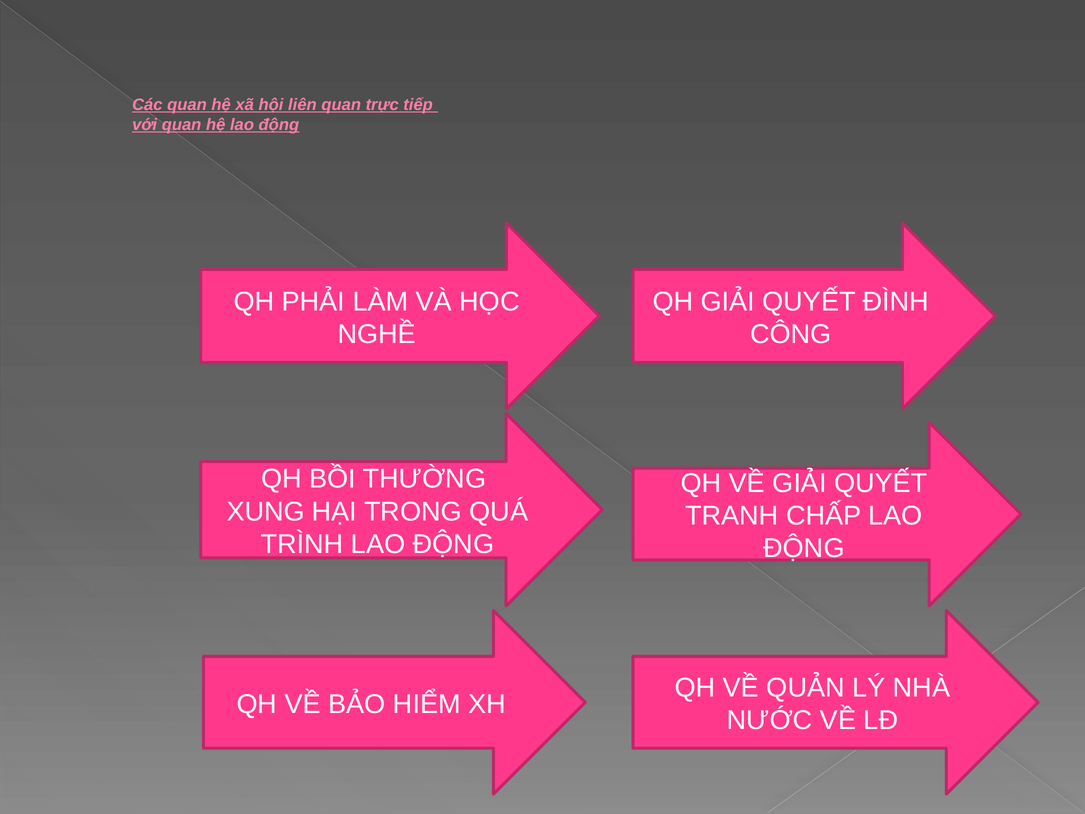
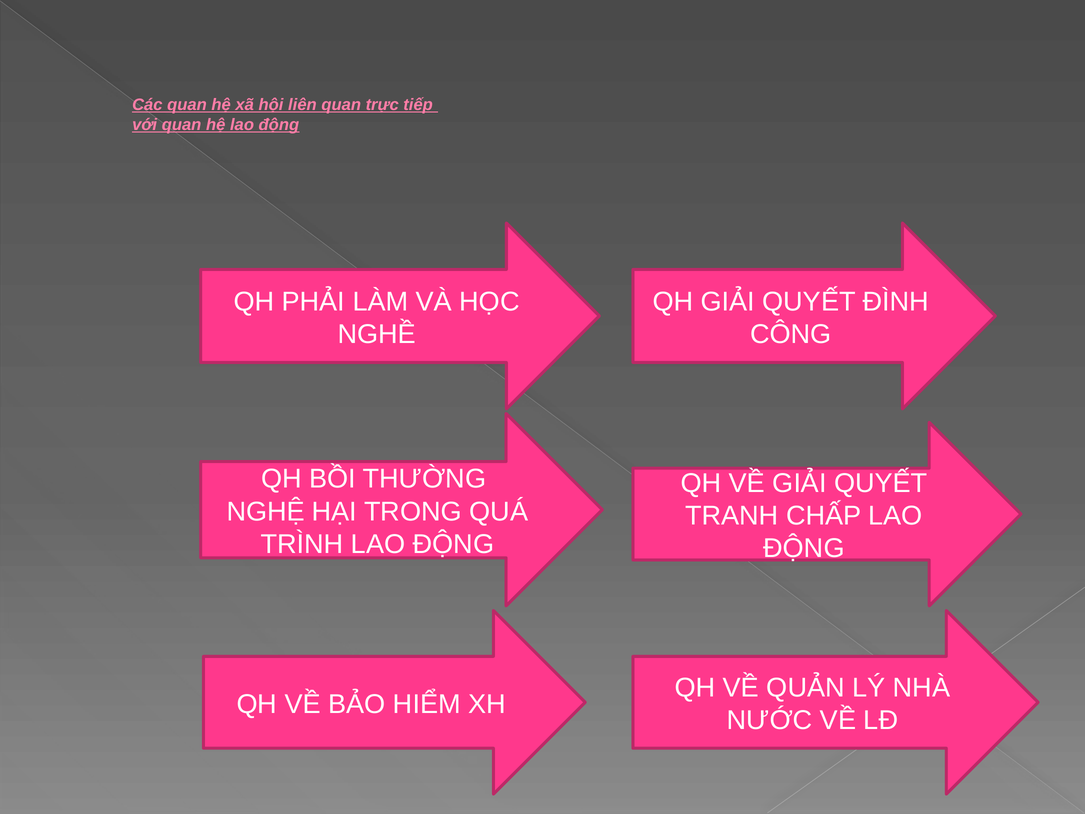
XUNG: XUNG -> NGHỆ
